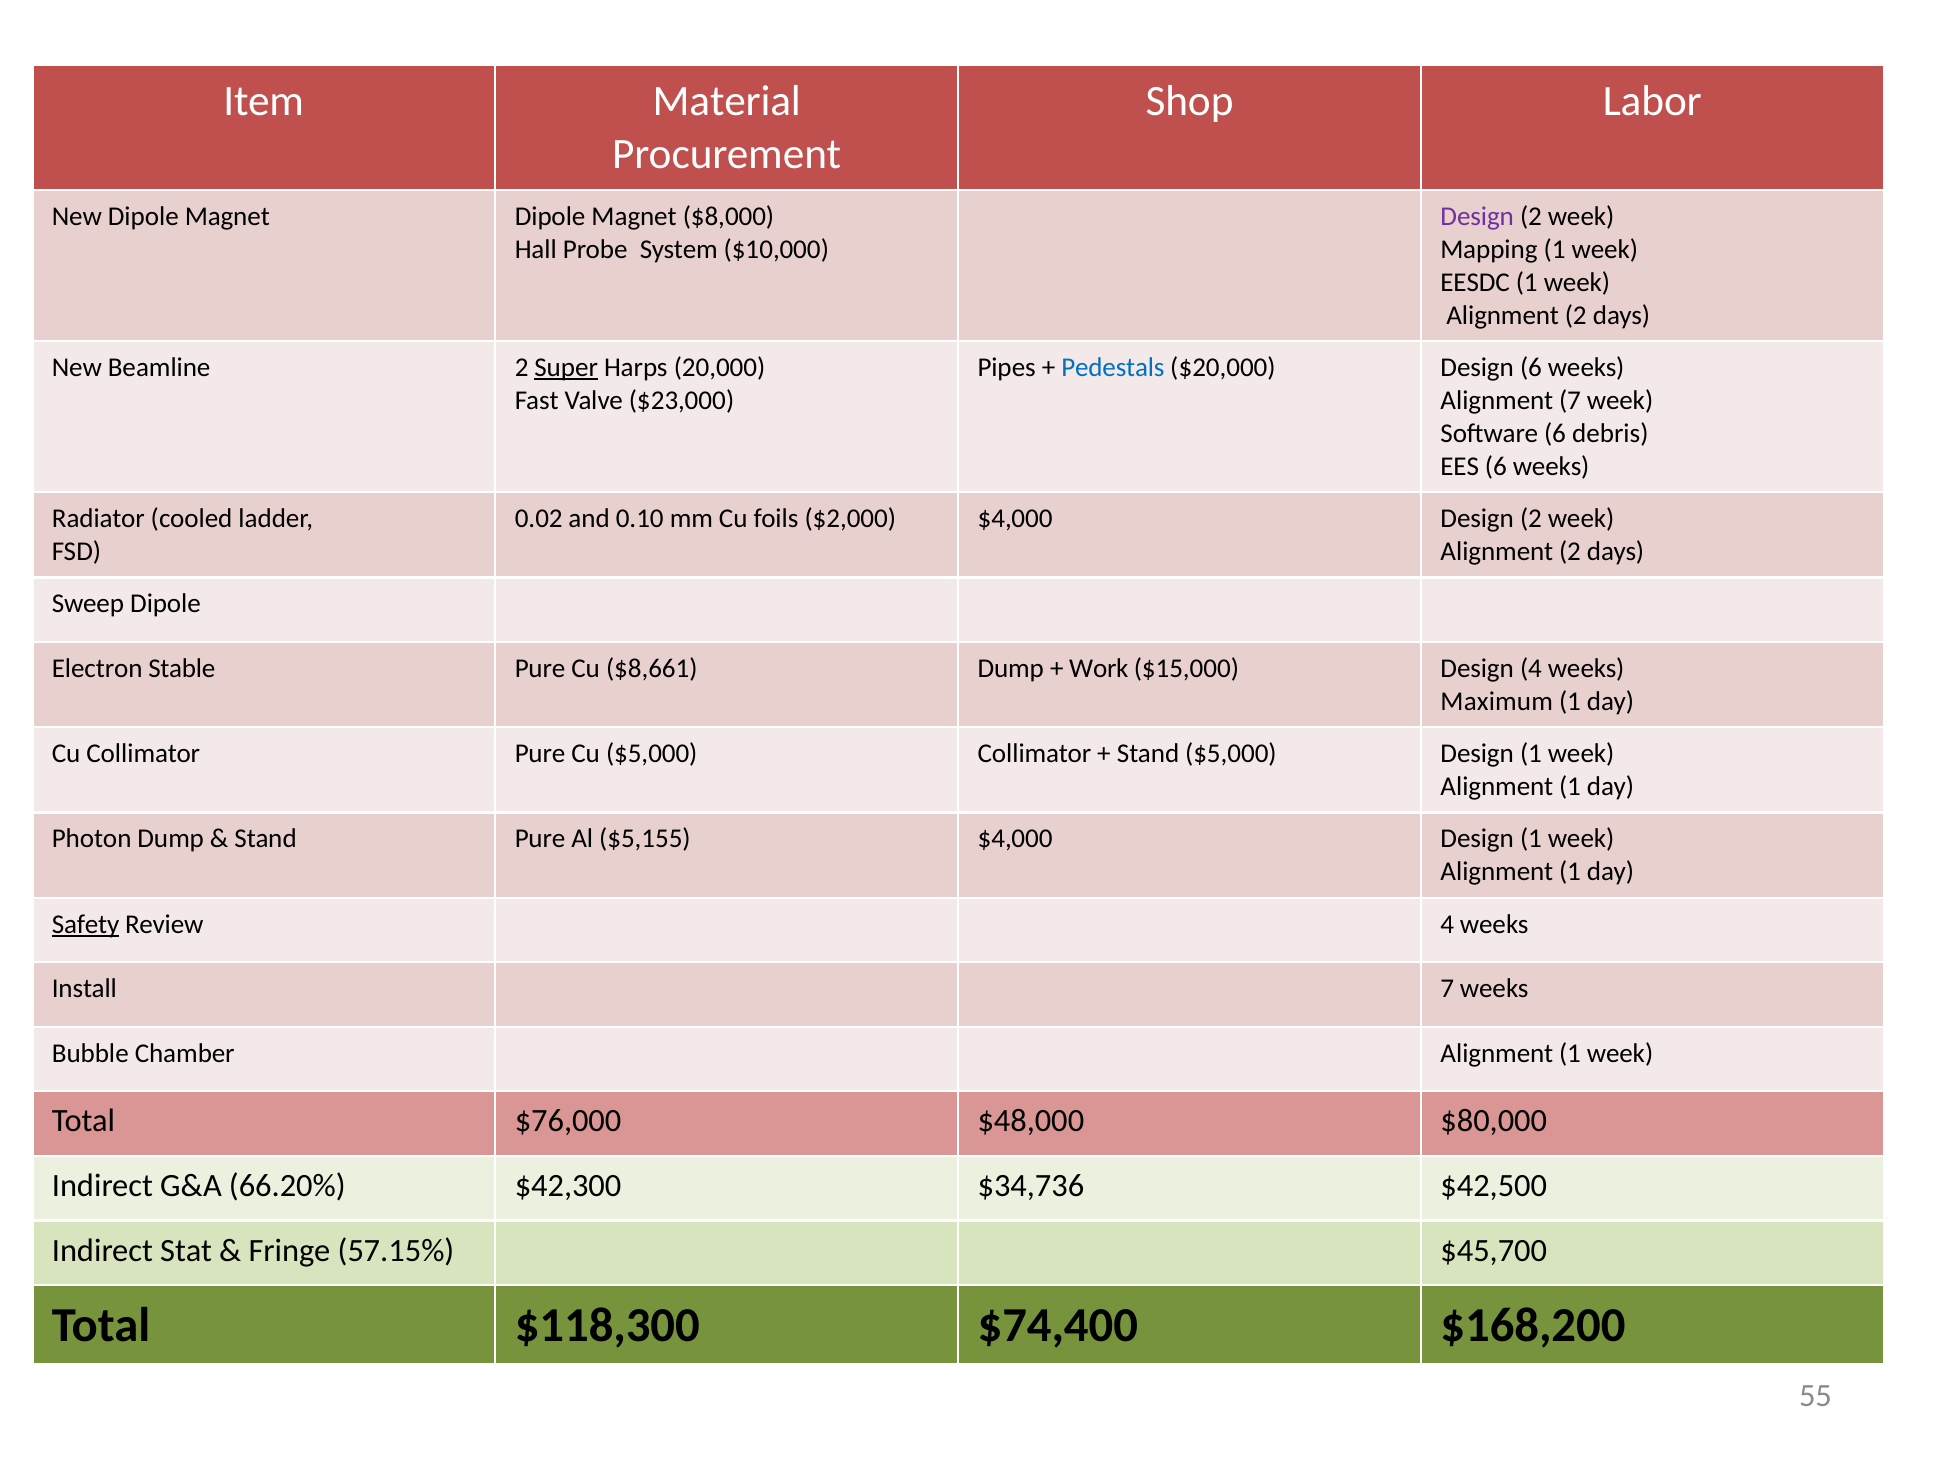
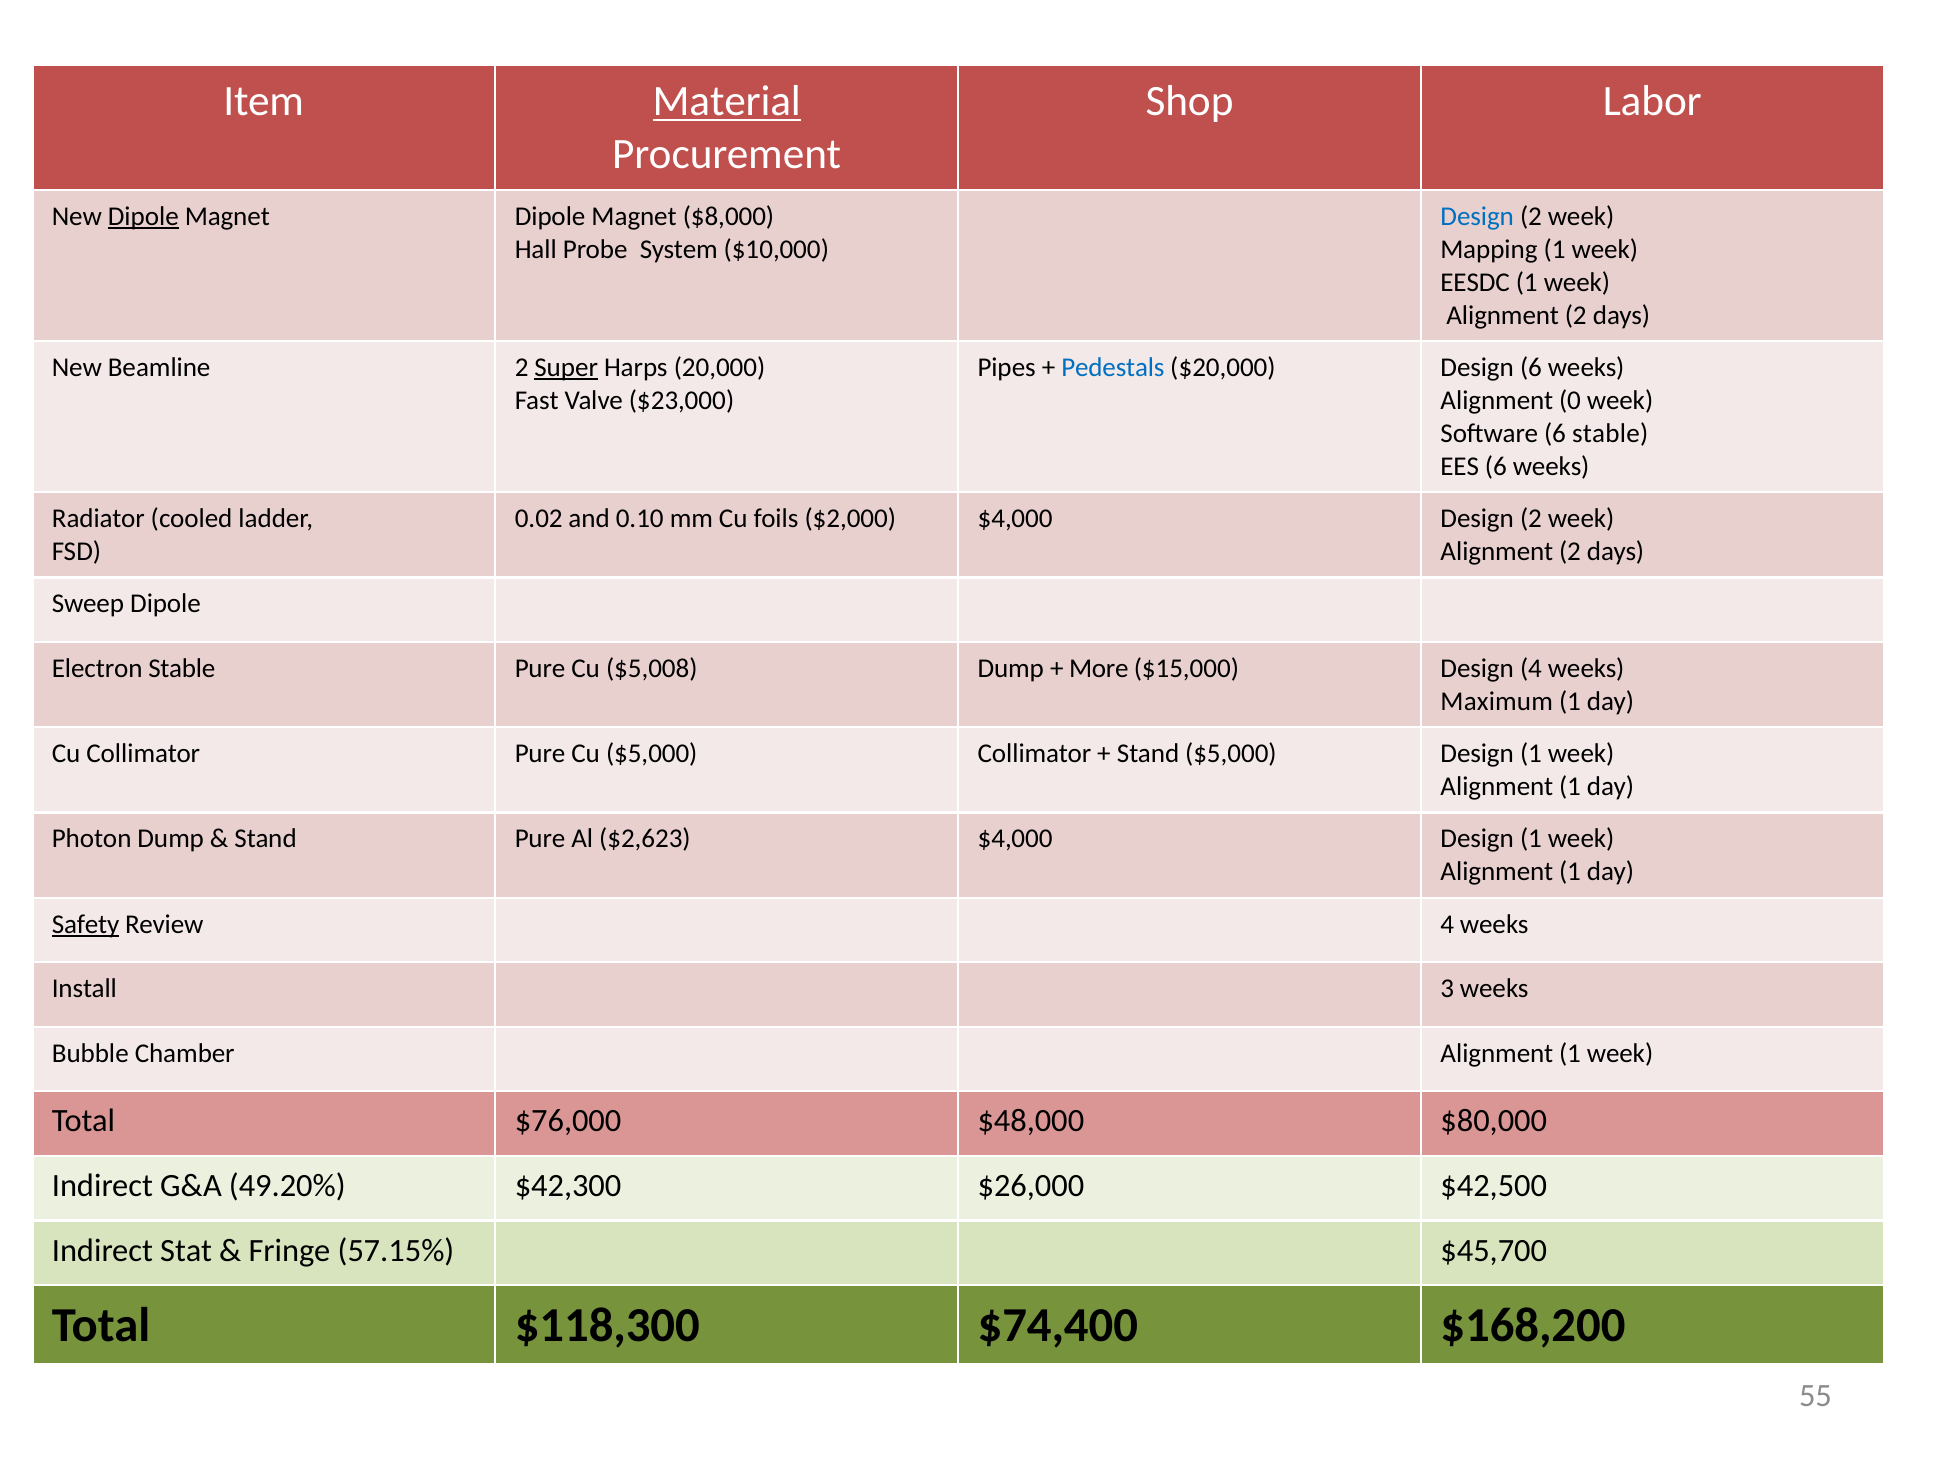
Material underline: none -> present
Dipole at (143, 217) underline: none -> present
Design at (1477, 217) colour: purple -> blue
Alignment 7: 7 -> 0
6 debris: debris -> stable
$8,661: $8,661 -> $5,008
Work: Work -> More
$5,155: $5,155 -> $2,623
Install 7: 7 -> 3
66.20%: 66.20% -> 49.20%
$34,736: $34,736 -> $26,000
